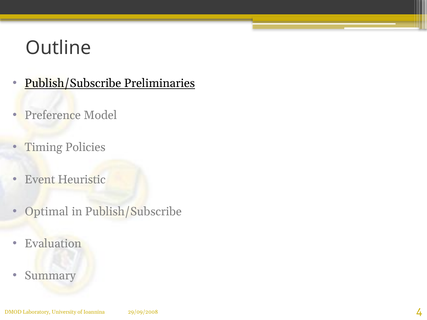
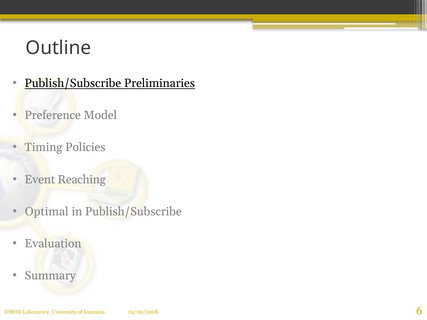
Heuristic: Heuristic -> Reaching
4: 4 -> 6
